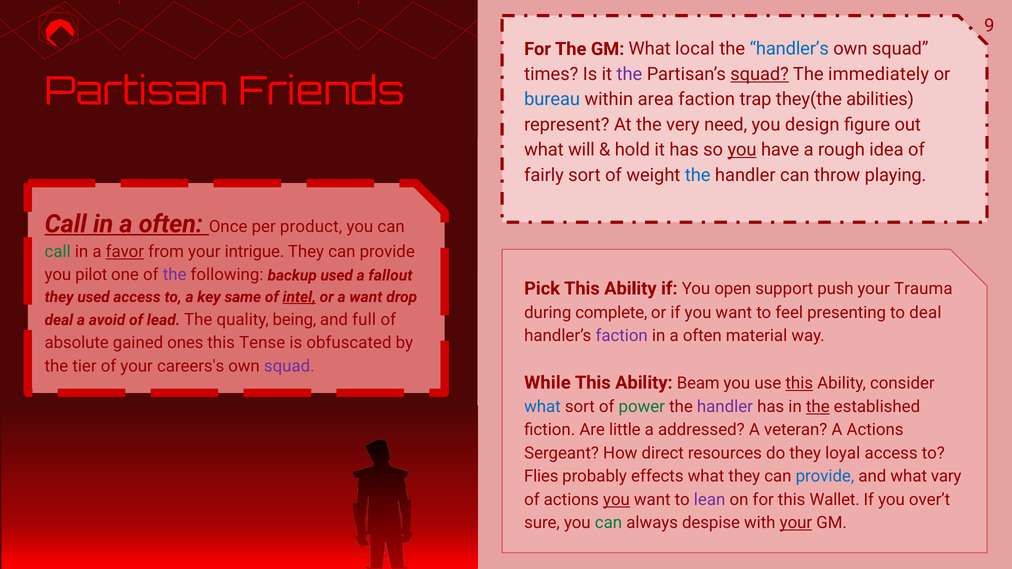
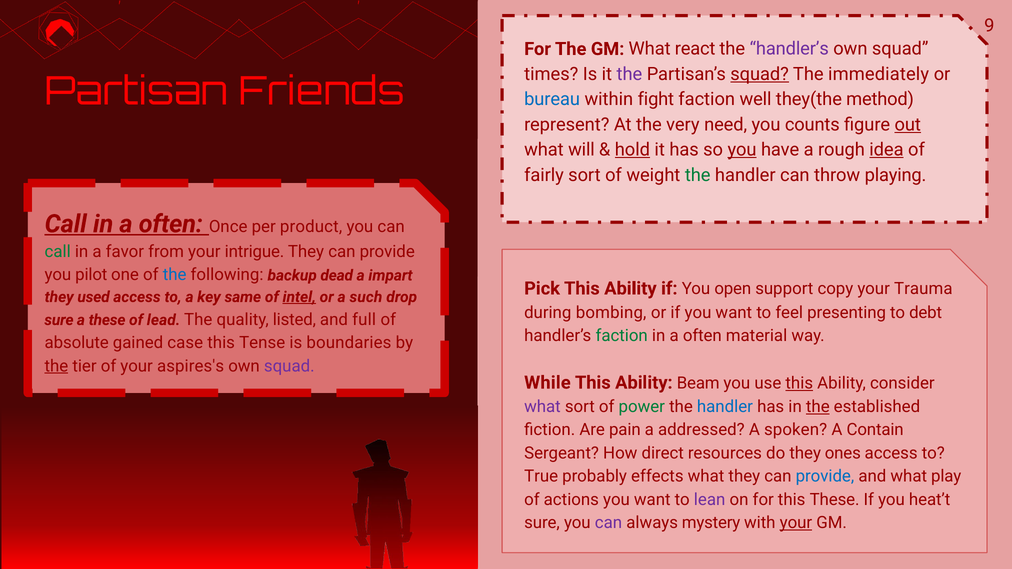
local: local -> react
handler’s at (789, 49) colour: blue -> purple
area: area -> fight
trap: trap -> well
abilities: abilities -> method
design: design -> counts
out underline: none -> present
hold underline: none -> present
idea underline: none -> present
the at (698, 175) colour: blue -> green
favor underline: present -> none
the at (175, 275) colour: purple -> blue
backup used: used -> dead
fallout: fallout -> impart
push: push -> copy
a want: want -> such
complete: complete -> bombing
to deal: deal -> debt
deal at (59, 320): deal -> sure
a avoid: avoid -> these
being: being -> listed
faction at (622, 336) colour: purple -> green
ones: ones -> case
obfuscated: obfuscated -> boundaries
the at (56, 366) underline: none -> present
careers's: careers's -> aspires's
what at (542, 407) colour: blue -> purple
handler at (725, 407) colour: purple -> blue
little: little -> pain
veteran: veteran -> spoken
A Actions: Actions -> Contain
loyal: loyal -> ones
Flies: Flies -> True
vary: vary -> play
you at (616, 500) underline: present -> none
this Wallet: Wallet -> These
over’t: over’t -> heat’t
can at (608, 523) colour: green -> purple
despise: despise -> mystery
